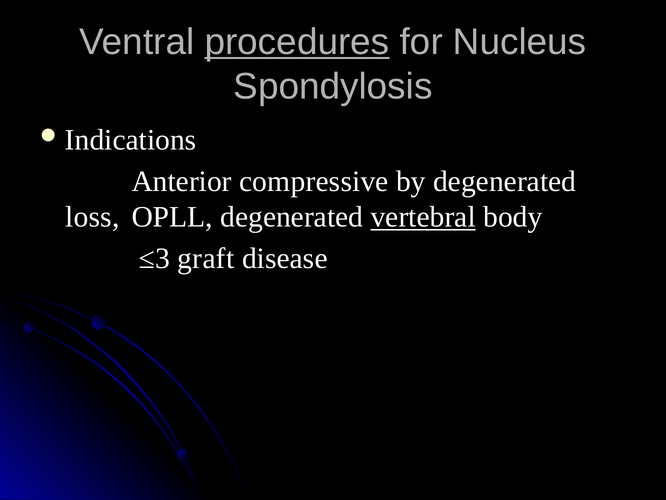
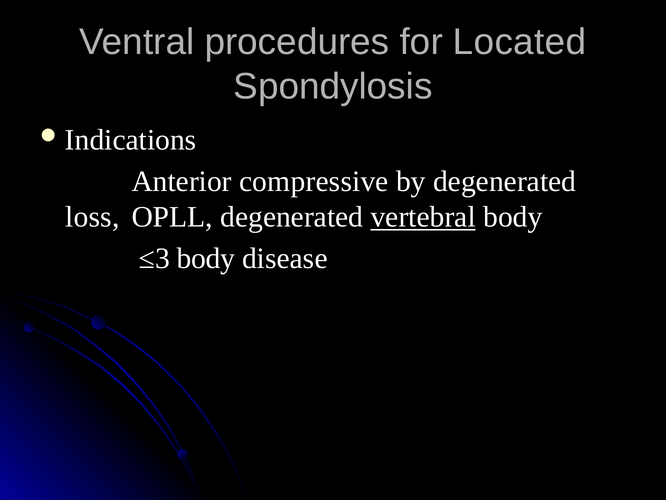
procedures underline: present -> none
Nucleus: Nucleus -> Located
≤3 graft: graft -> body
